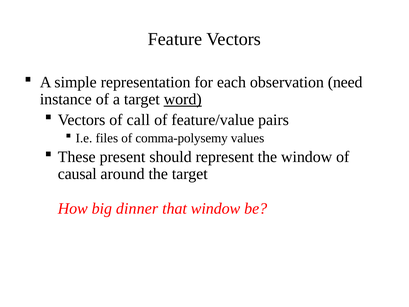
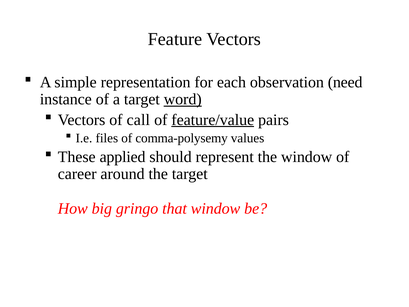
feature/value underline: none -> present
present: present -> applied
causal: causal -> career
dinner: dinner -> gringo
